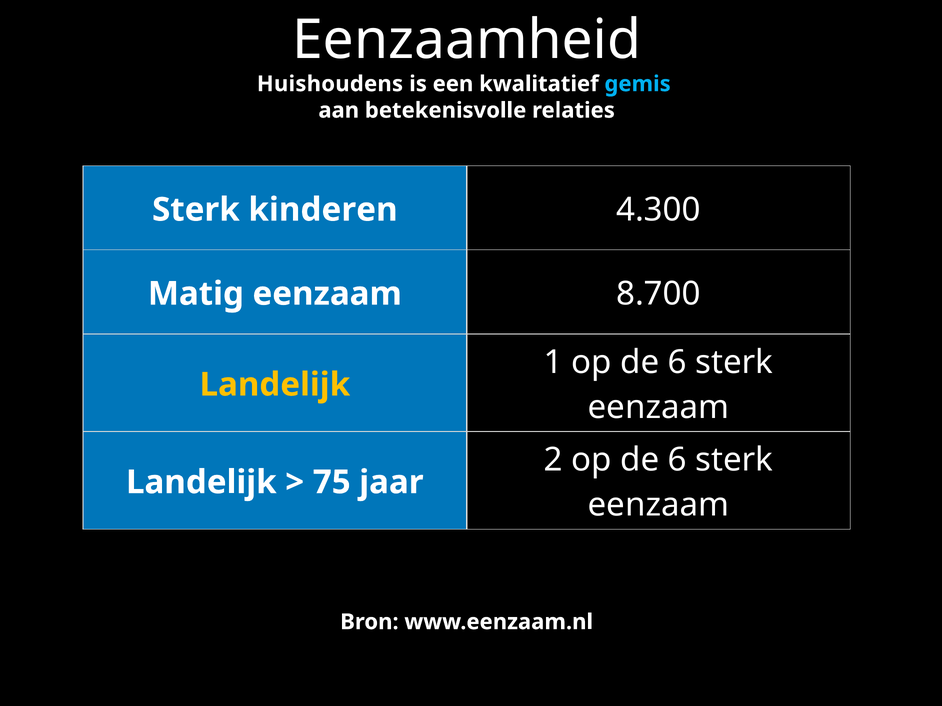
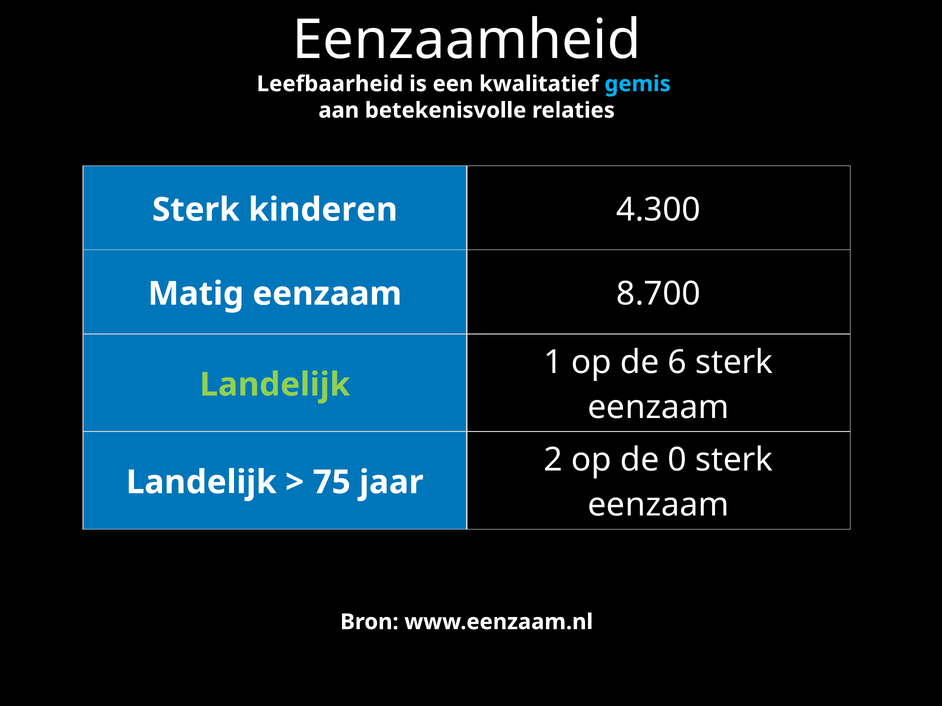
Huishoudens: Huishoudens -> Leefbaarheid
Landelijk at (275, 385) colour: yellow -> light green
2 op de 6: 6 -> 0
